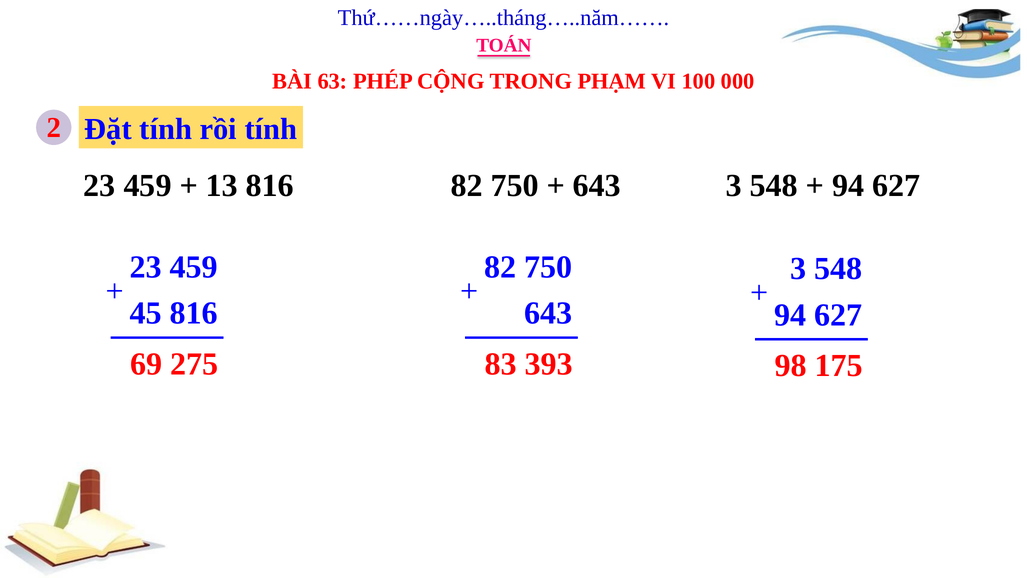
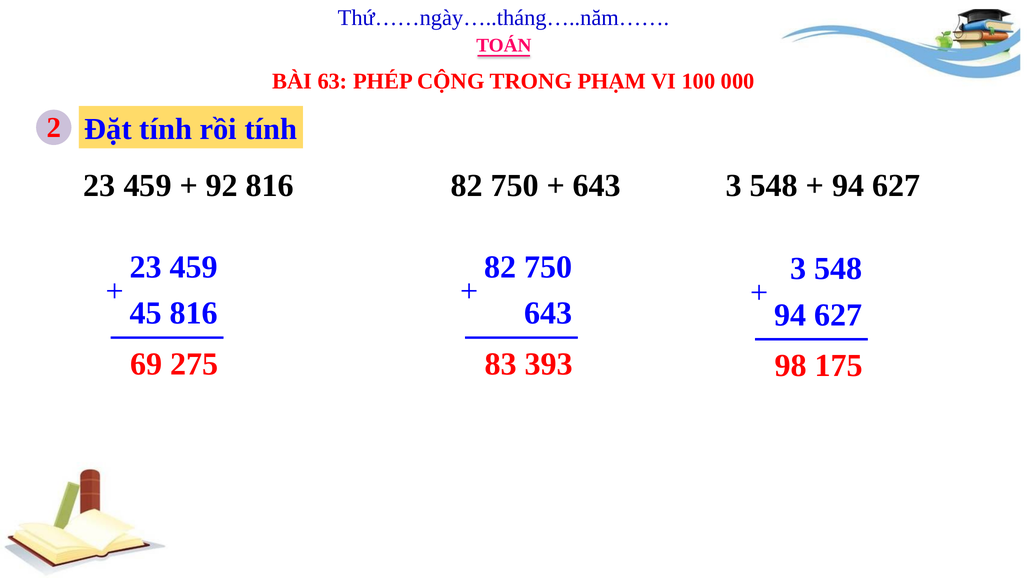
13: 13 -> 92
